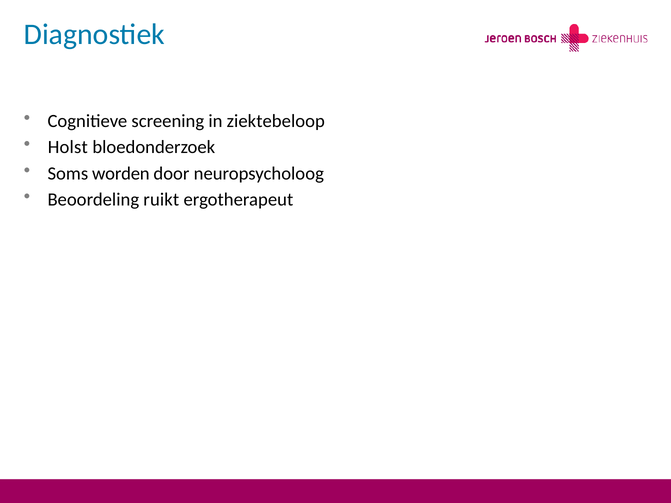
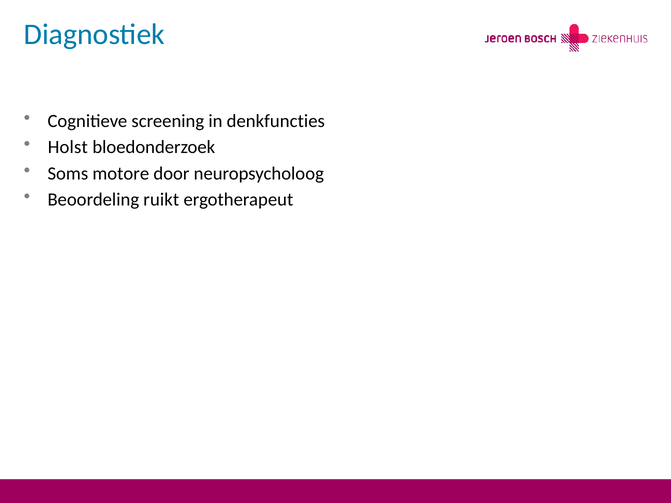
ziektebeloop: ziektebeloop -> denkfuncties
worden: worden -> motore
